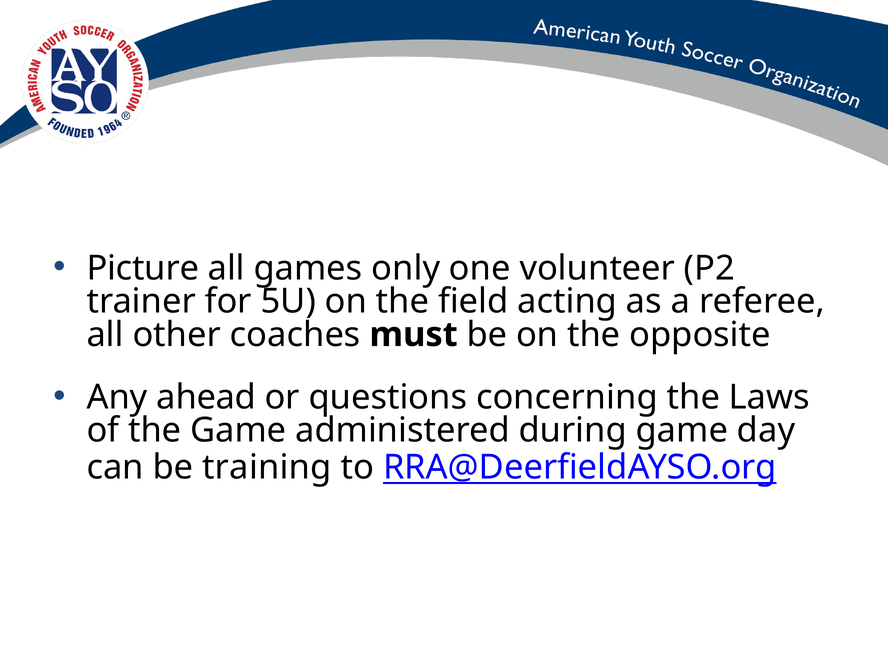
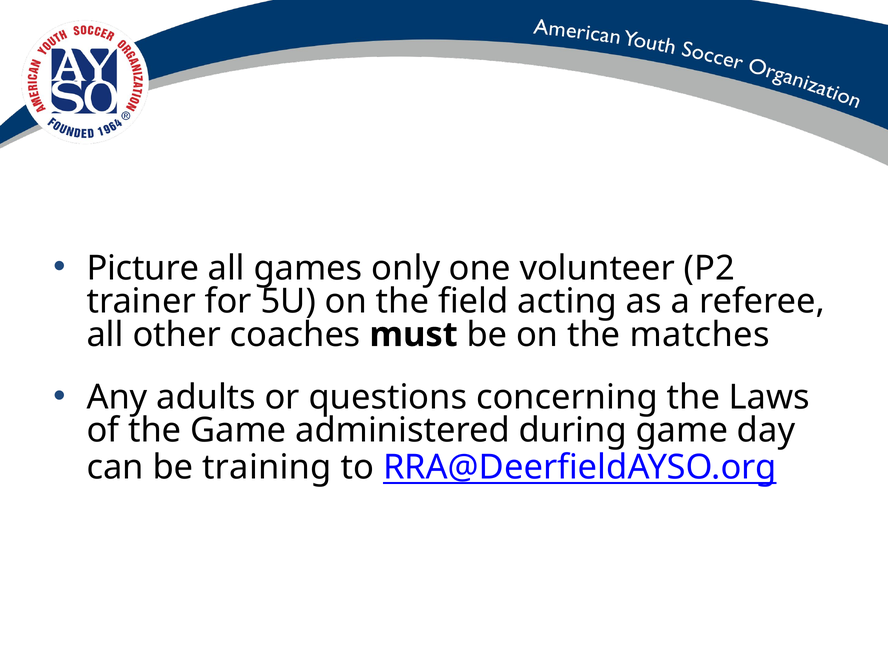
opposite: opposite -> matches
ahead: ahead -> adults
